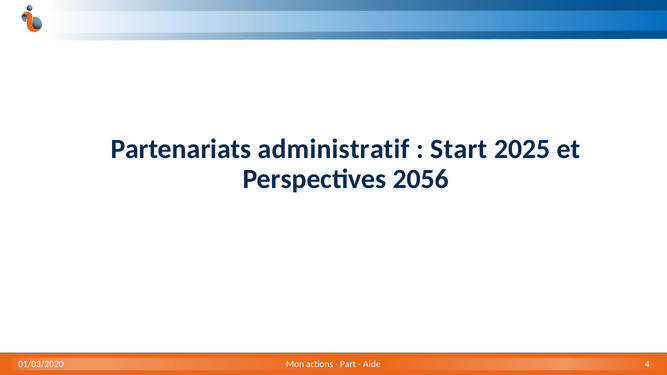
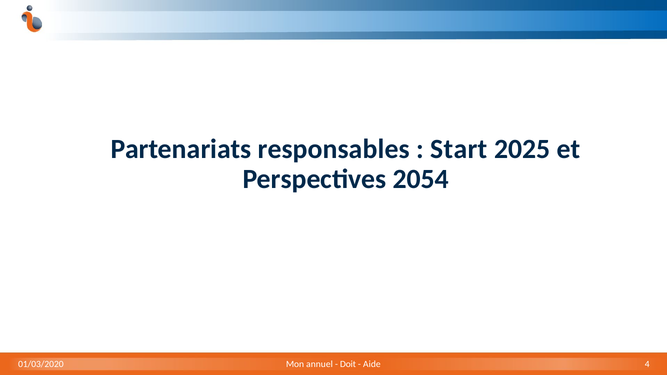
administratif: administratif -> responsables
2056: 2056 -> 2054
actions: actions -> annuel
Part: Part -> Doit
